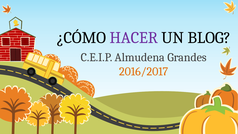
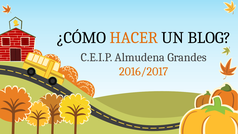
HACER colour: purple -> orange
